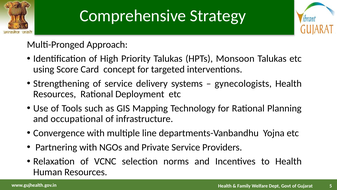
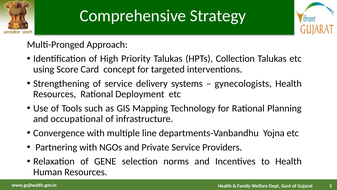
Monsoon: Monsoon -> Collection
VCNC: VCNC -> GENE
